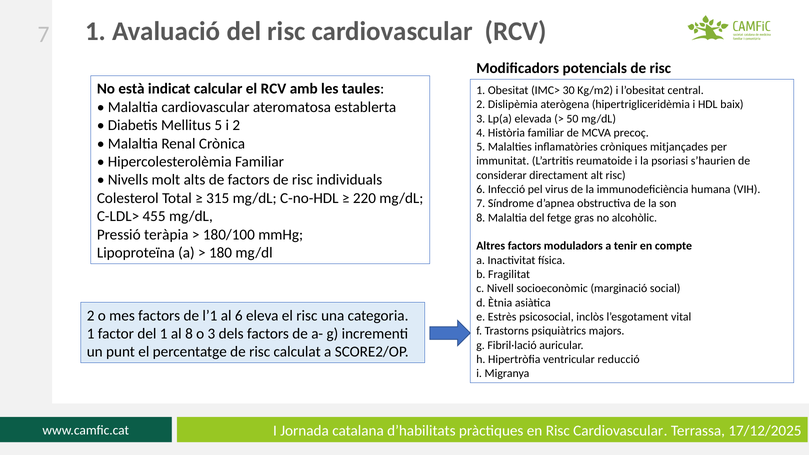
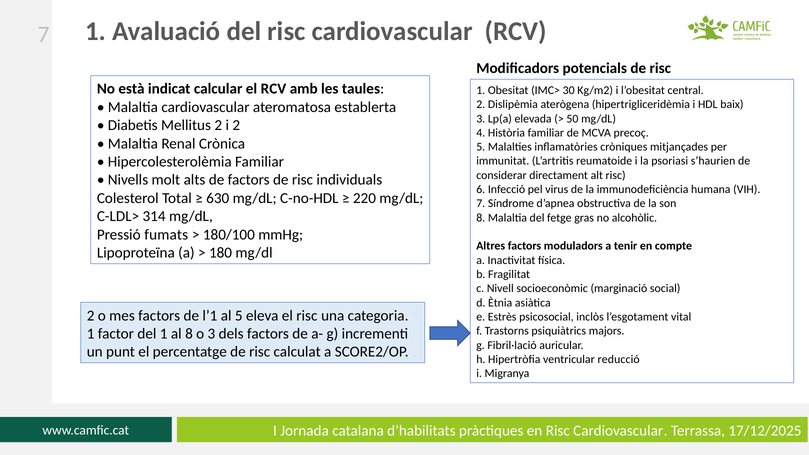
Mellitus 5: 5 -> 2
315: 315 -> 630
455: 455 -> 314
teràpia: teràpia -> fumats
al 6: 6 -> 5
